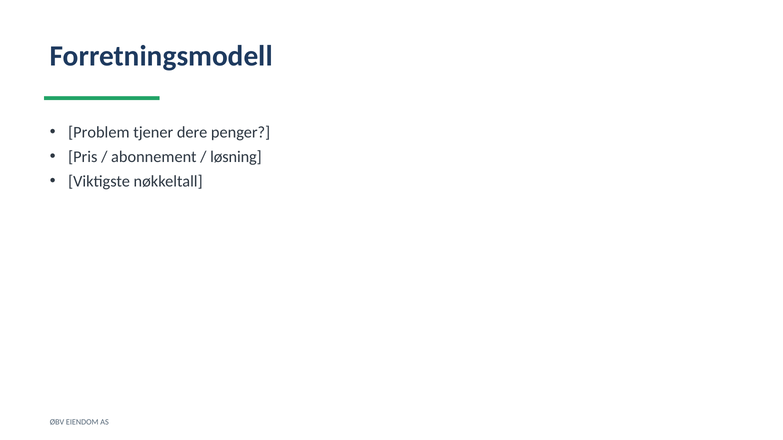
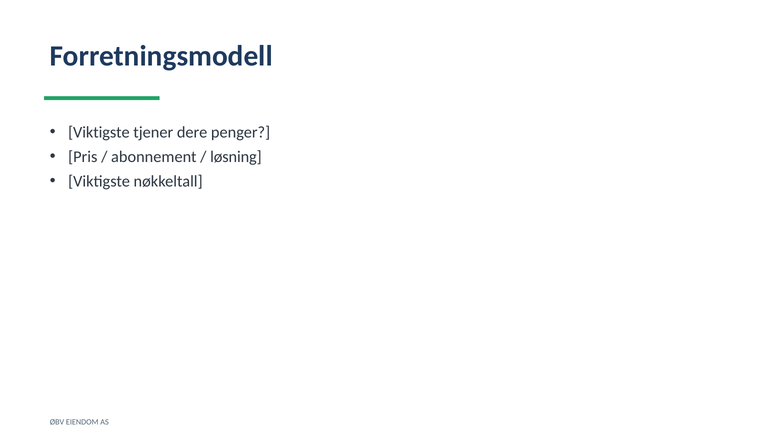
Problem at (99, 133): Problem -> Viktigste
